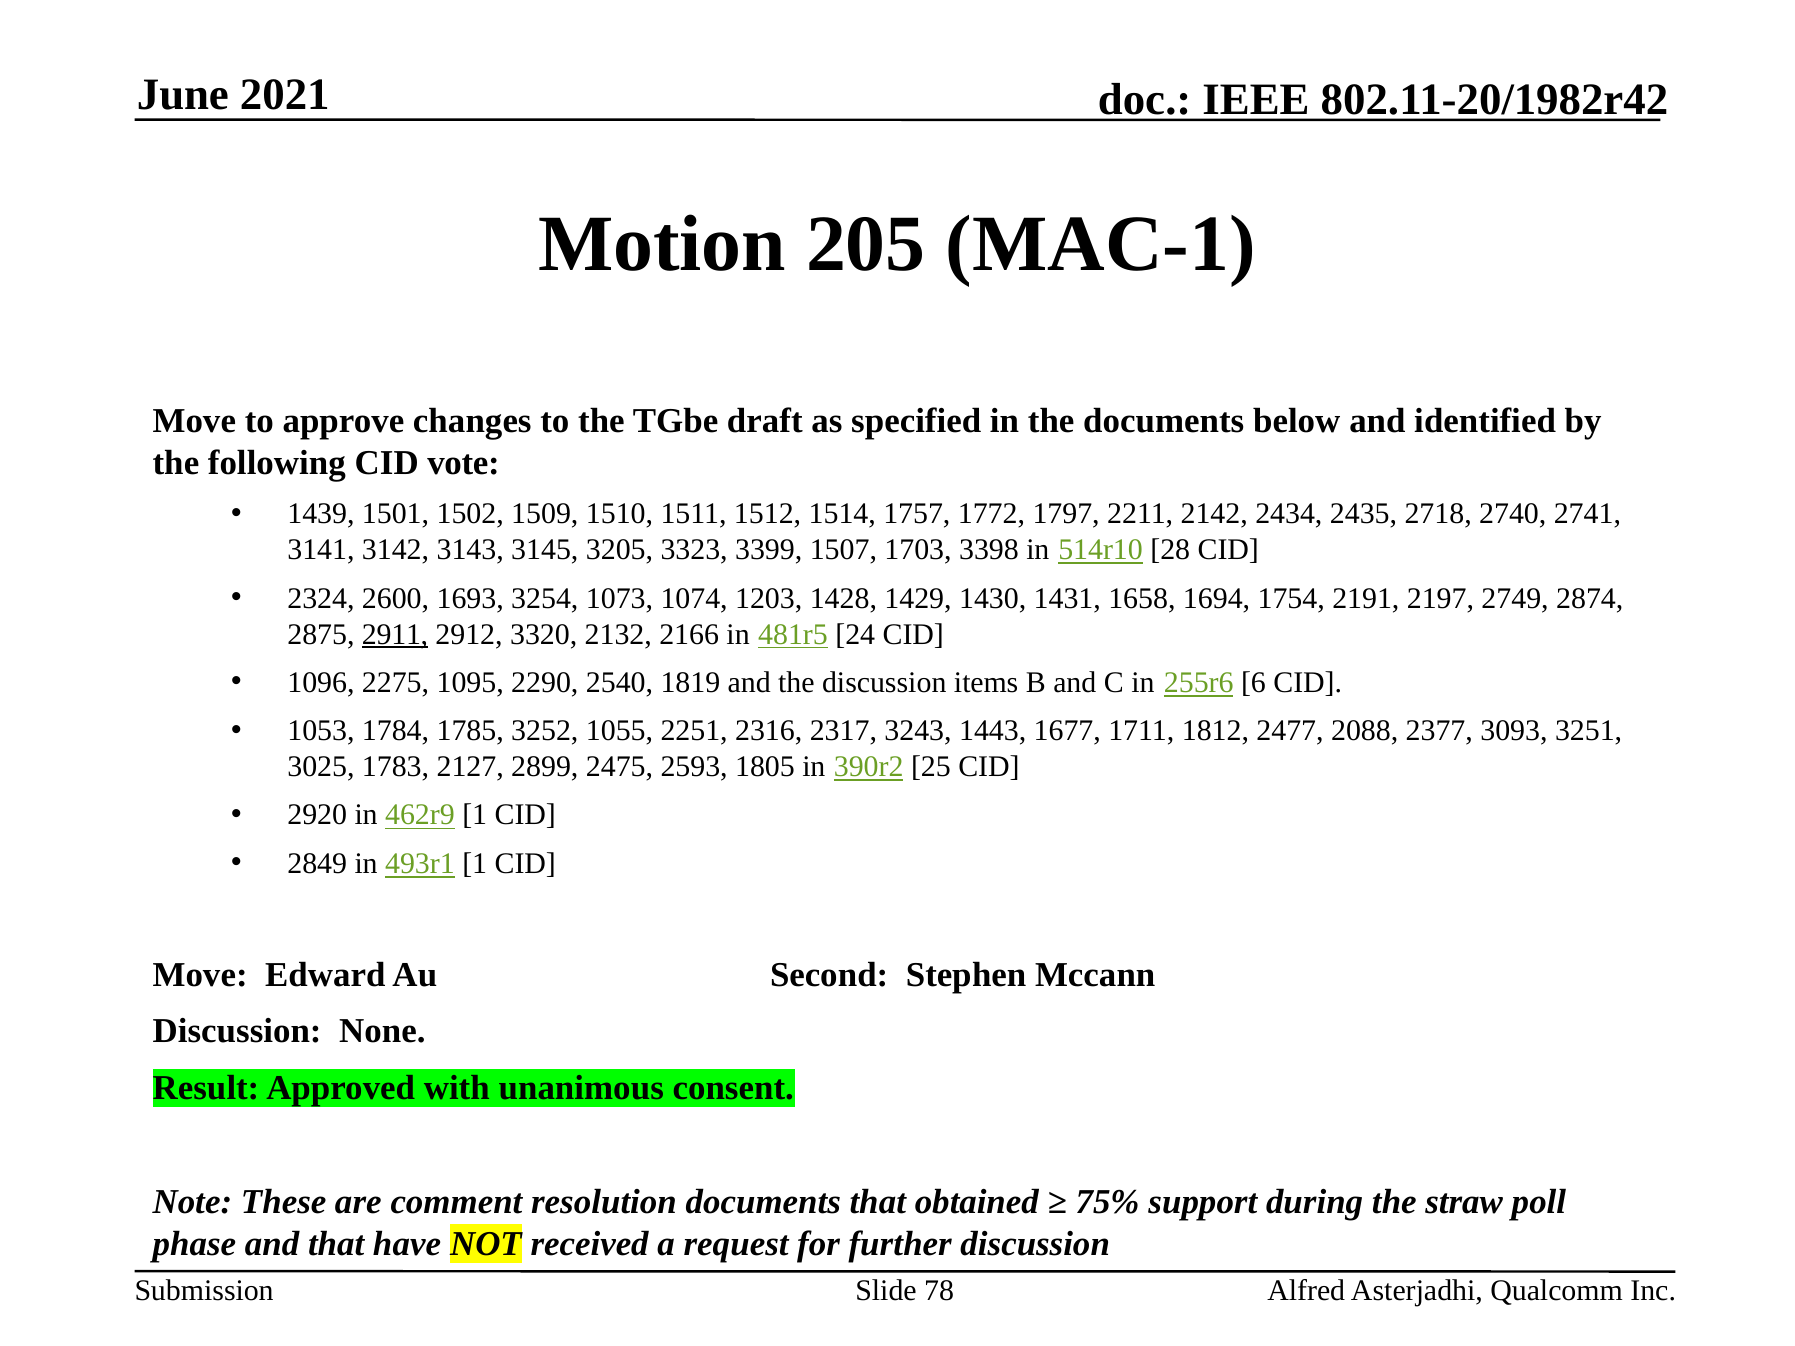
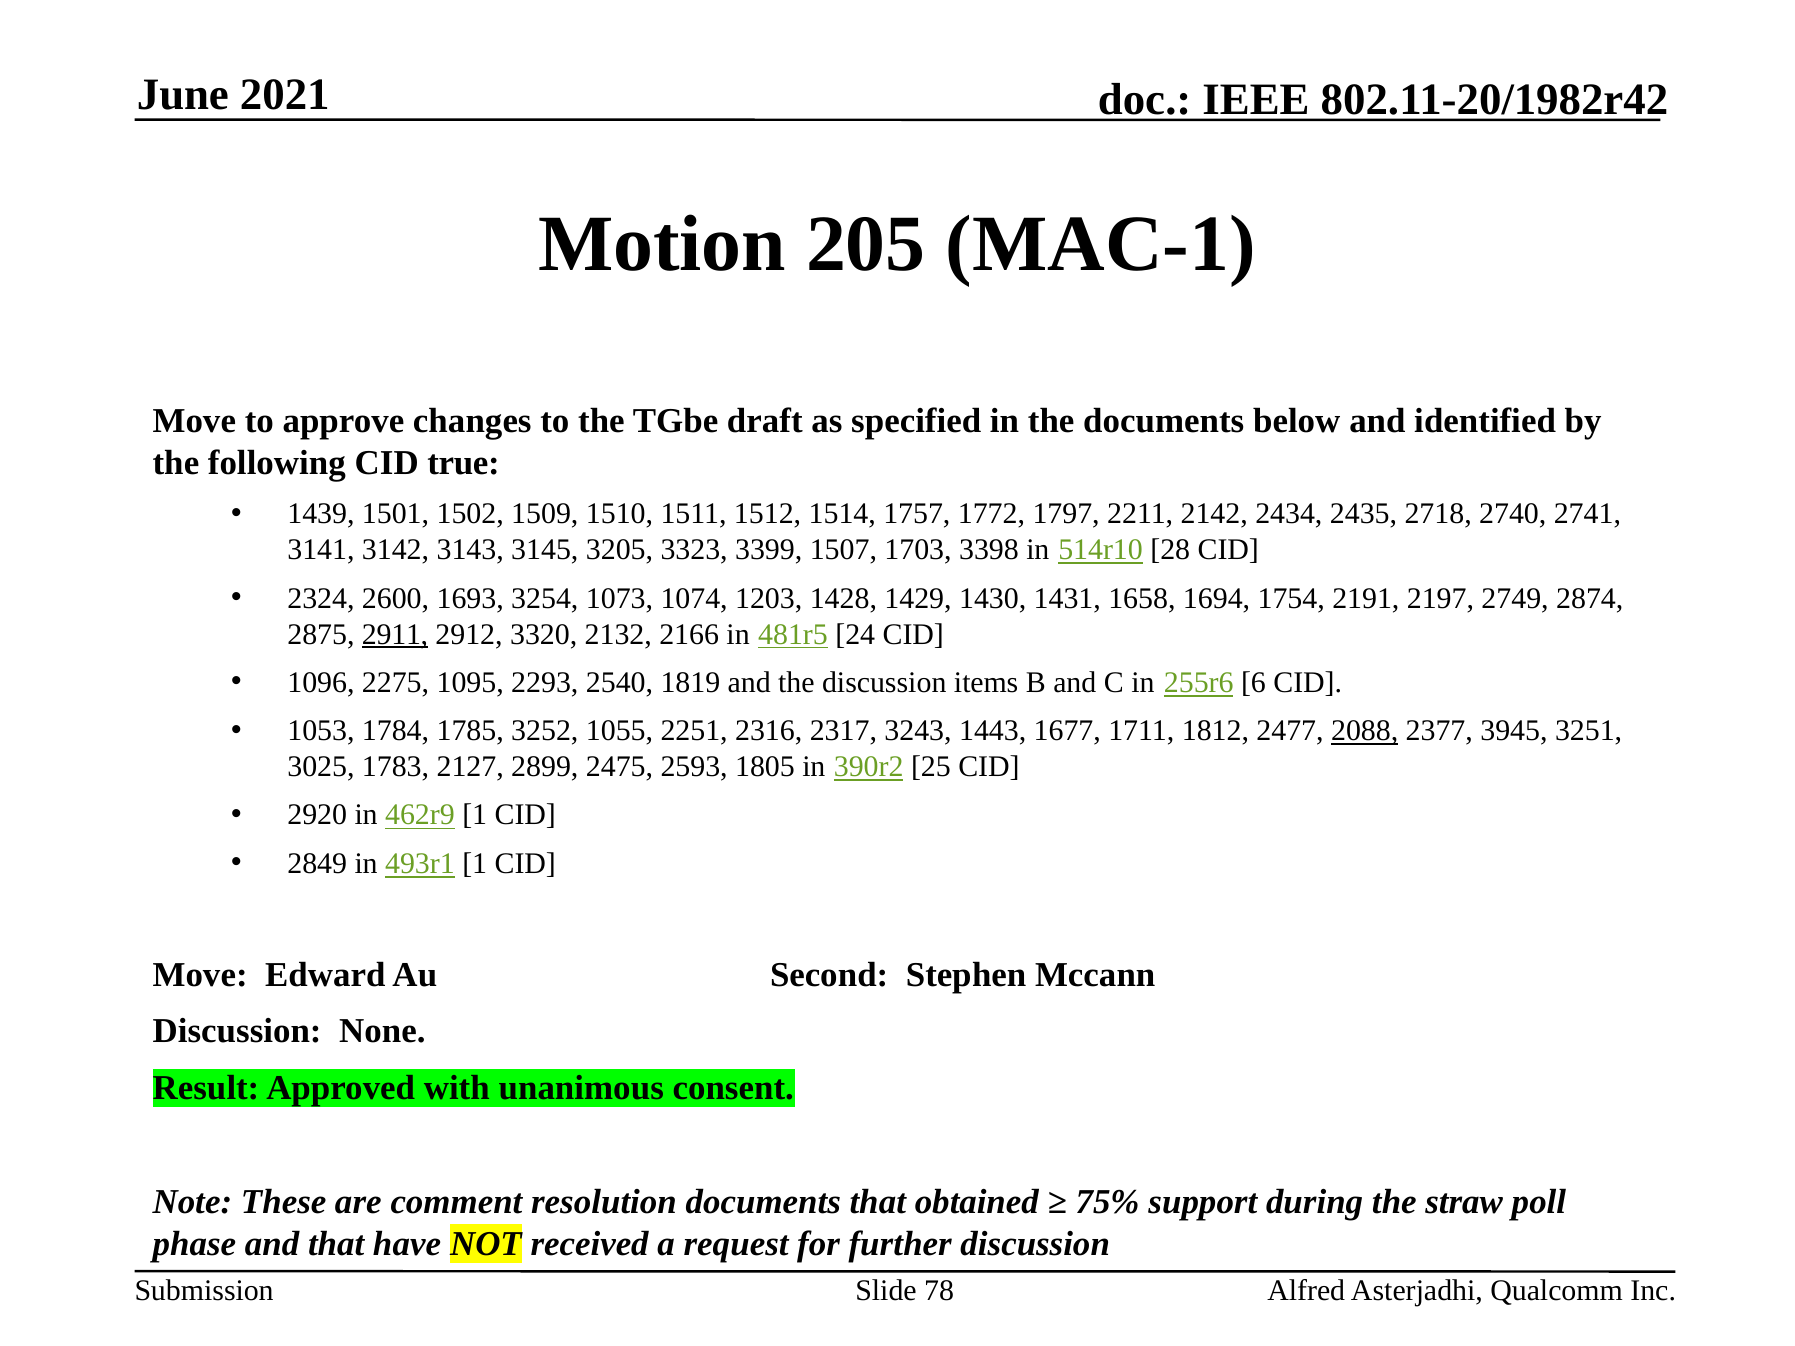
vote: vote -> true
2290: 2290 -> 2293
2088 underline: none -> present
3093: 3093 -> 3945
